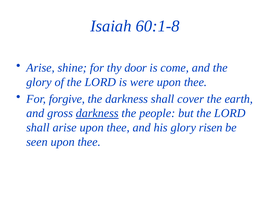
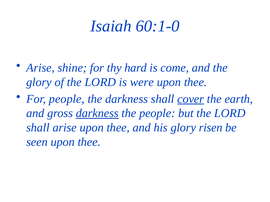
60:1-8: 60:1-8 -> 60:1-0
door: door -> hard
For forgive: forgive -> people
cover underline: none -> present
